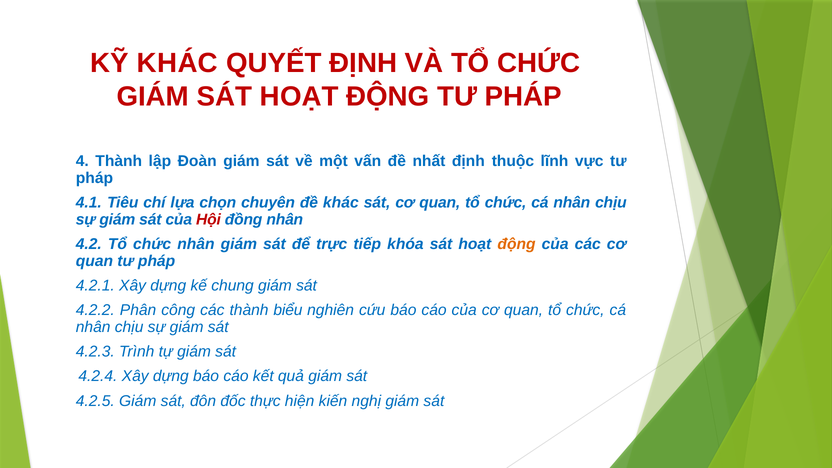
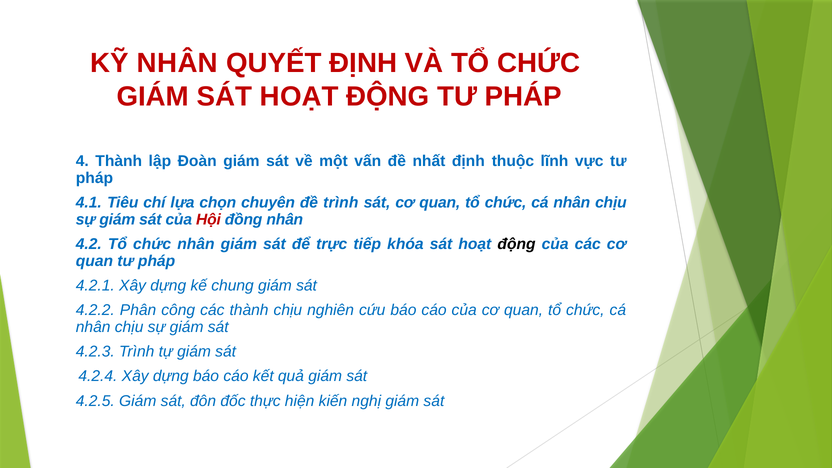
KỸ KHÁC: KHÁC -> NHÂN
đề khác: khác -> trình
động at (517, 244) colour: orange -> black
thành biểu: biểu -> chịu
